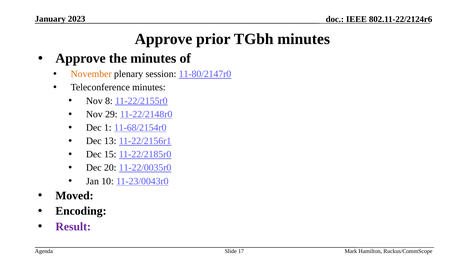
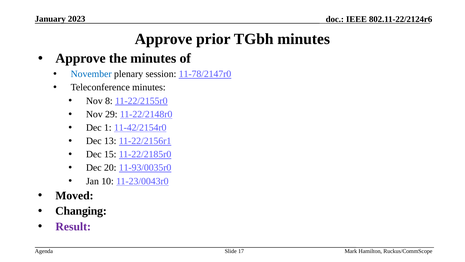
November colour: orange -> blue
11-80/2147r0: 11-80/2147r0 -> 11-78/2147r0
11-68/2154r0: 11-68/2154r0 -> 11-42/2154r0
11-22/0035r0: 11-22/0035r0 -> 11-93/0035r0
Encoding: Encoding -> Changing
